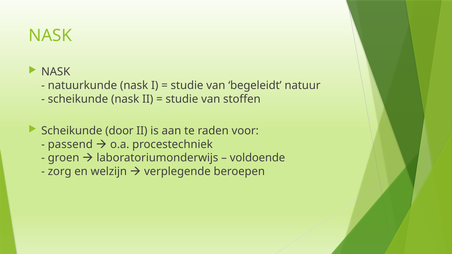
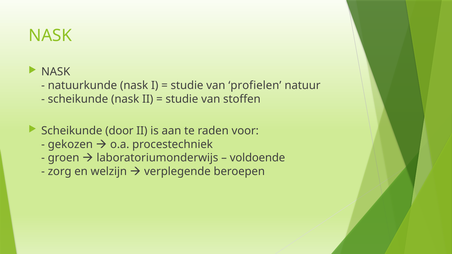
begeleidt: begeleidt -> profielen
passend: passend -> gekozen
